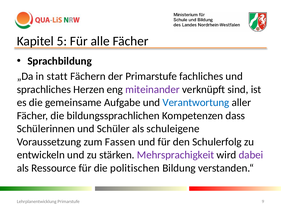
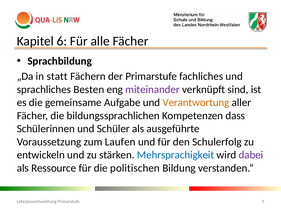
5: 5 -> 6
Herzen: Herzen -> Besten
Verantwortung colour: blue -> orange
schuleigene: schuleigene -> ausgeführte
Fassen: Fassen -> Laufen
Mehrsprachigkeit colour: purple -> blue
